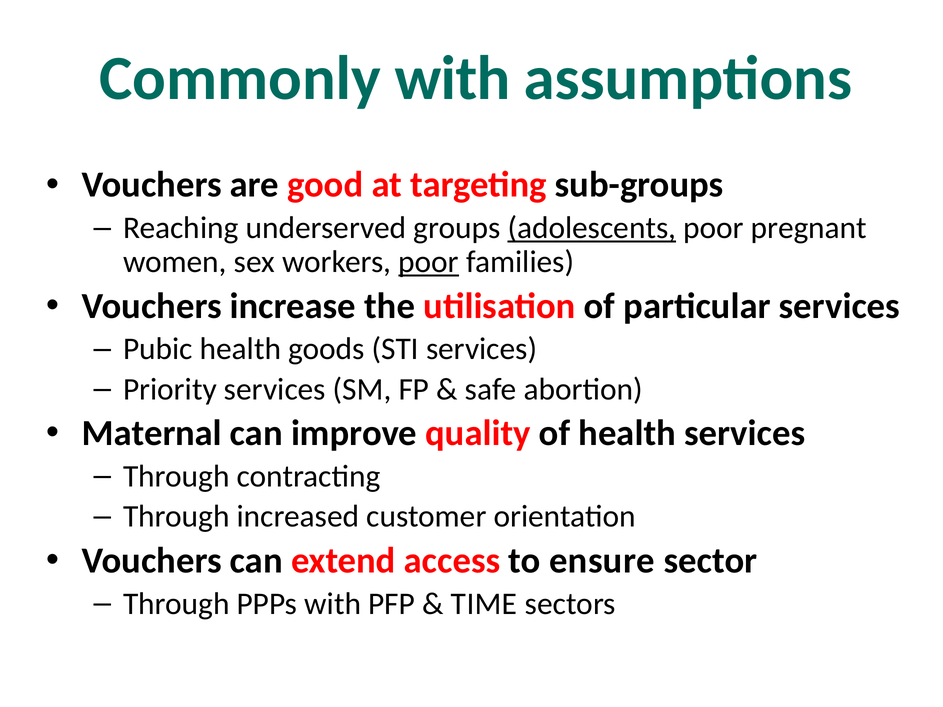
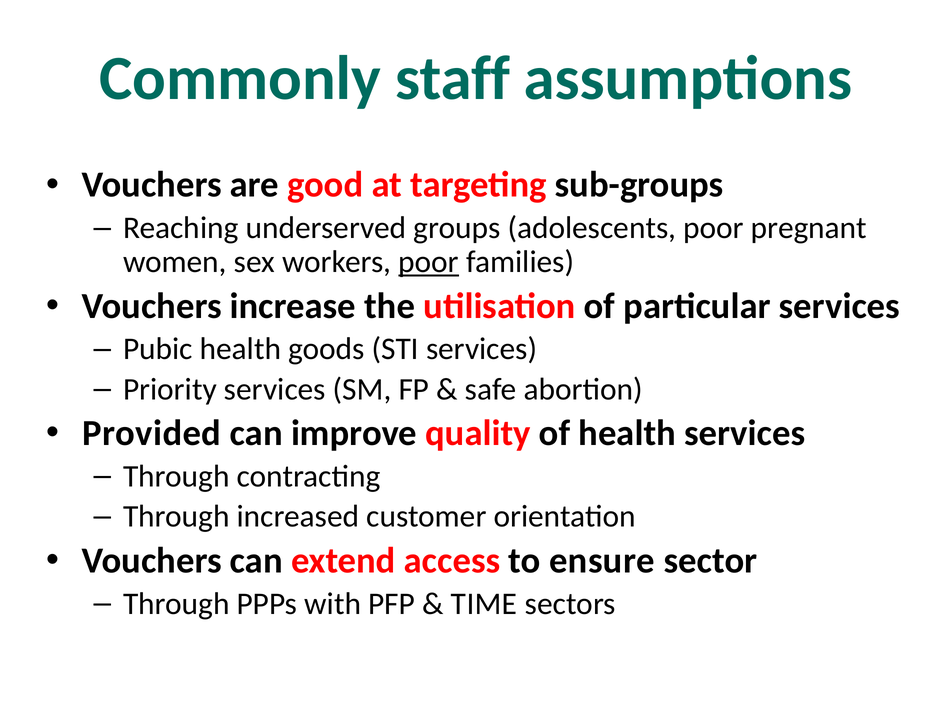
Commonly with: with -> staff
adolescents underline: present -> none
Maternal: Maternal -> Provided
